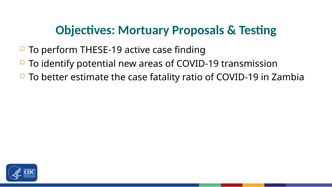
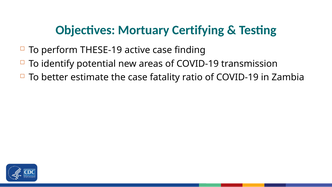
Proposals: Proposals -> Certifying
